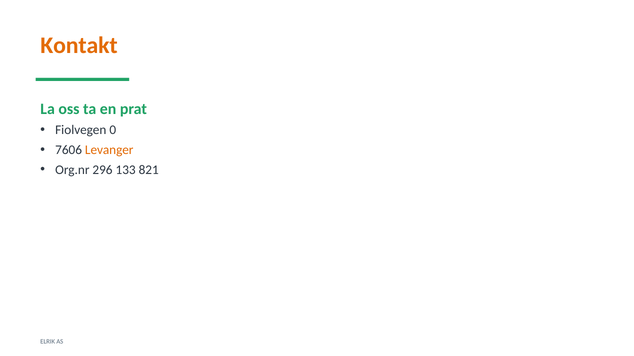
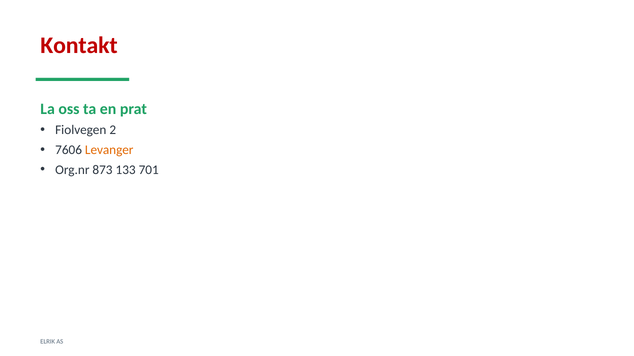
Kontakt colour: orange -> red
0: 0 -> 2
296: 296 -> 873
821: 821 -> 701
